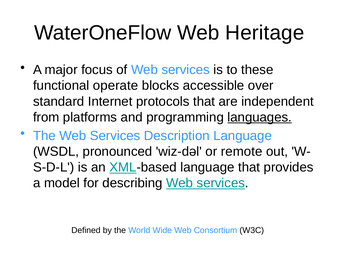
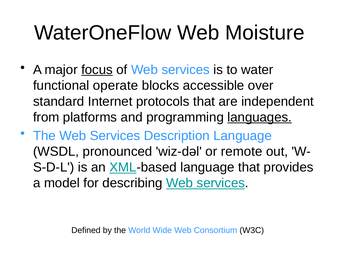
Heritage: Heritage -> Moisture
focus underline: none -> present
these: these -> water
